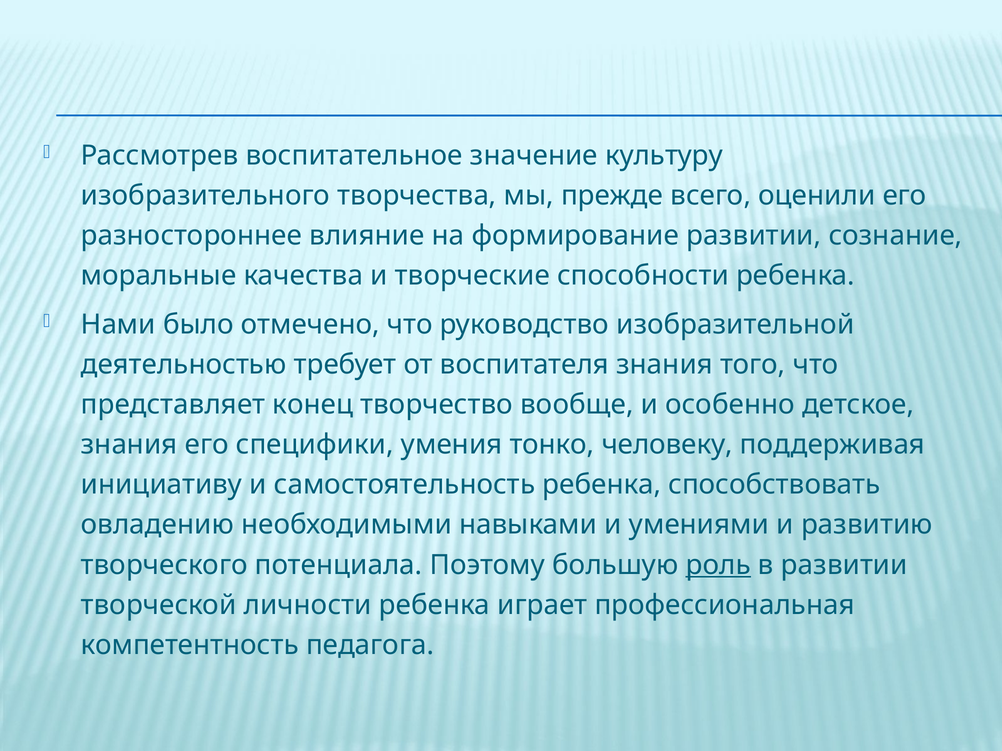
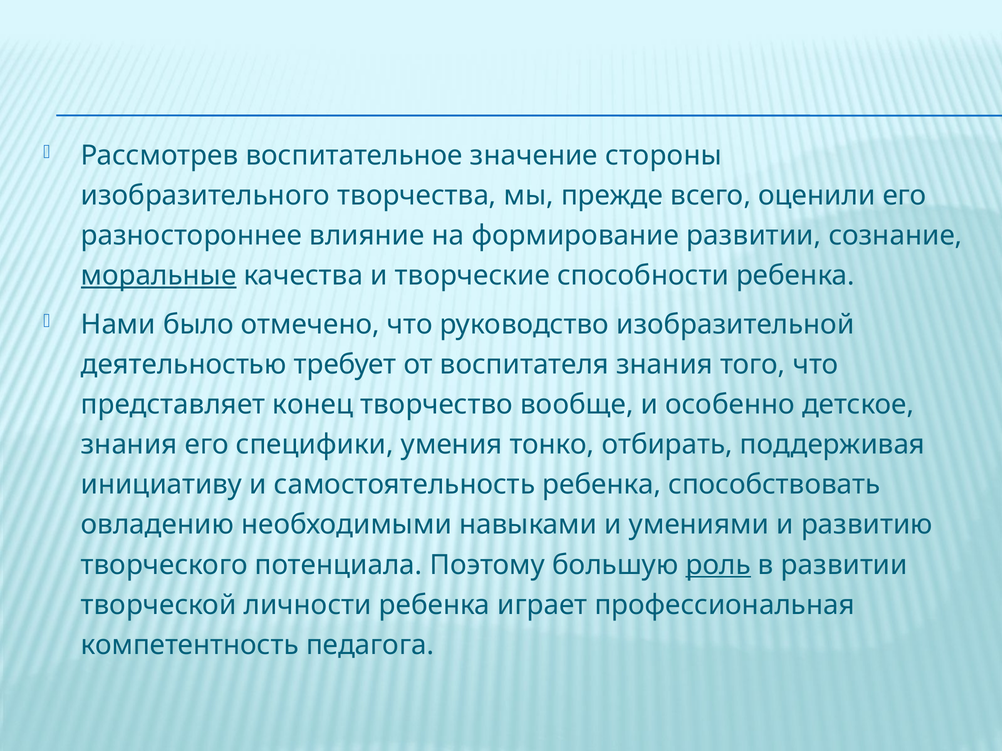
культуру: культуру -> стороны
моральные underline: none -> present
человеку: человеку -> отбирать
